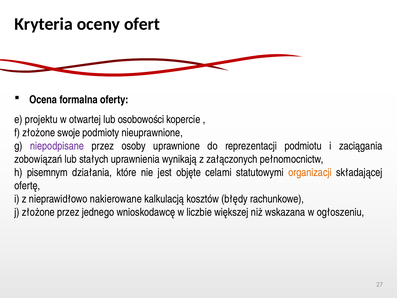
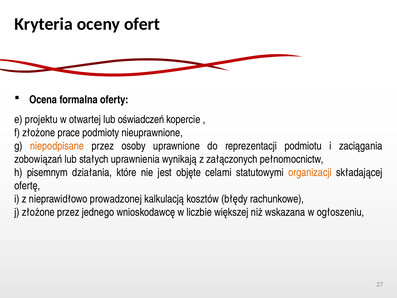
osobowości: osobowości -> oświadczeń
swoje: swoje -> prace
niepodpisane colour: purple -> orange
nakierowane: nakierowane -> prowadzonej
